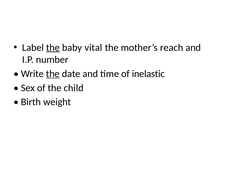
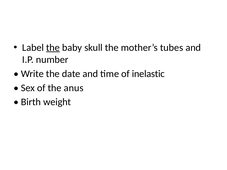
vital: vital -> skull
reach: reach -> tubes
the at (53, 74) underline: present -> none
child: child -> anus
